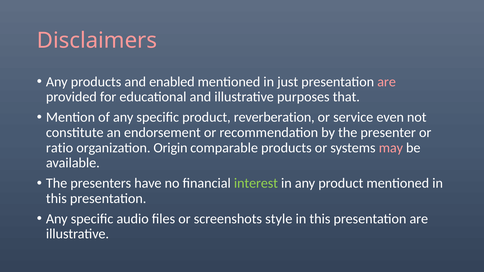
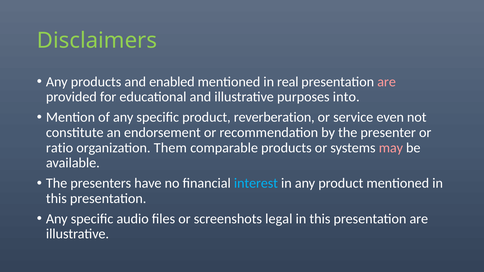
Disclaimers colour: pink -> light green
just: just -> real
that: that -> into
Origin: Origin -> Them
interest colour: light green -> light blue
style: style -> legal
